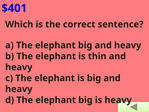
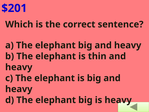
$401: $401 -> $201
